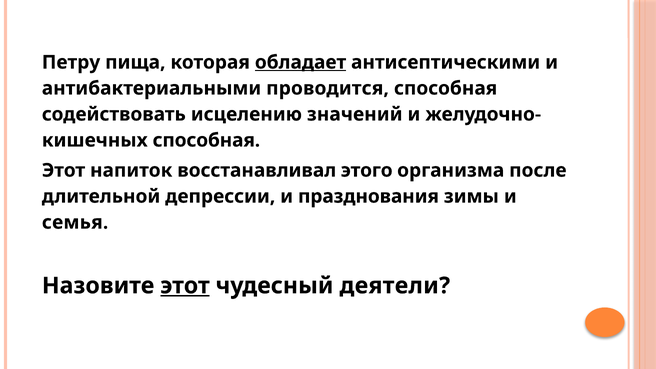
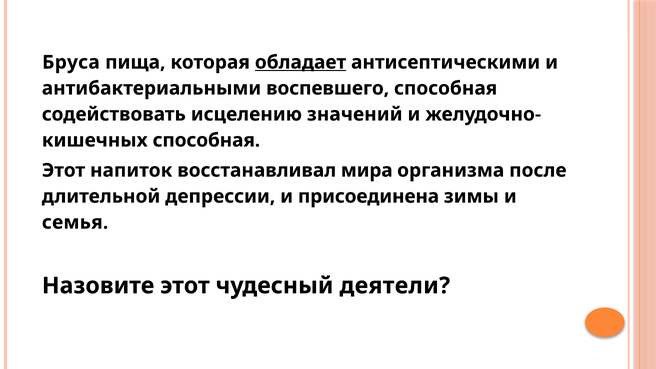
Петру: Петру -> Бруса
проводится: проводится -> воспевшего
этого: этого -> мира
празднования: празднования -> присоединена
этот at (185, 286) underline: present -> none
